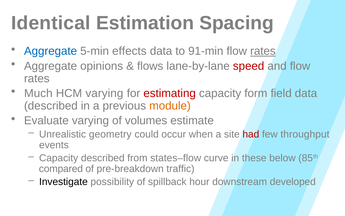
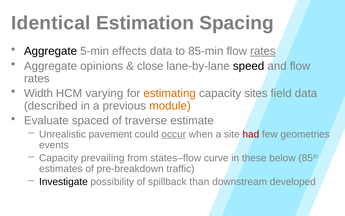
Aggregate at (51, 51) colour: blue -> black
91-min: 91-min -> 85-min
flows: flows -> close
speed colour: red -> black
Much: Much -> Width
estimating colour: red -> orange
form: form -> sites
Evaluate varying: varying -> spaced
volumes: volumes -> traverse
geometry: geometry -> pavement
occur underline: none -> present
throughput: throughput -> geometries
Capacity described: described -> prevailing
compared: compared -> estimates
hour: hour -> than
